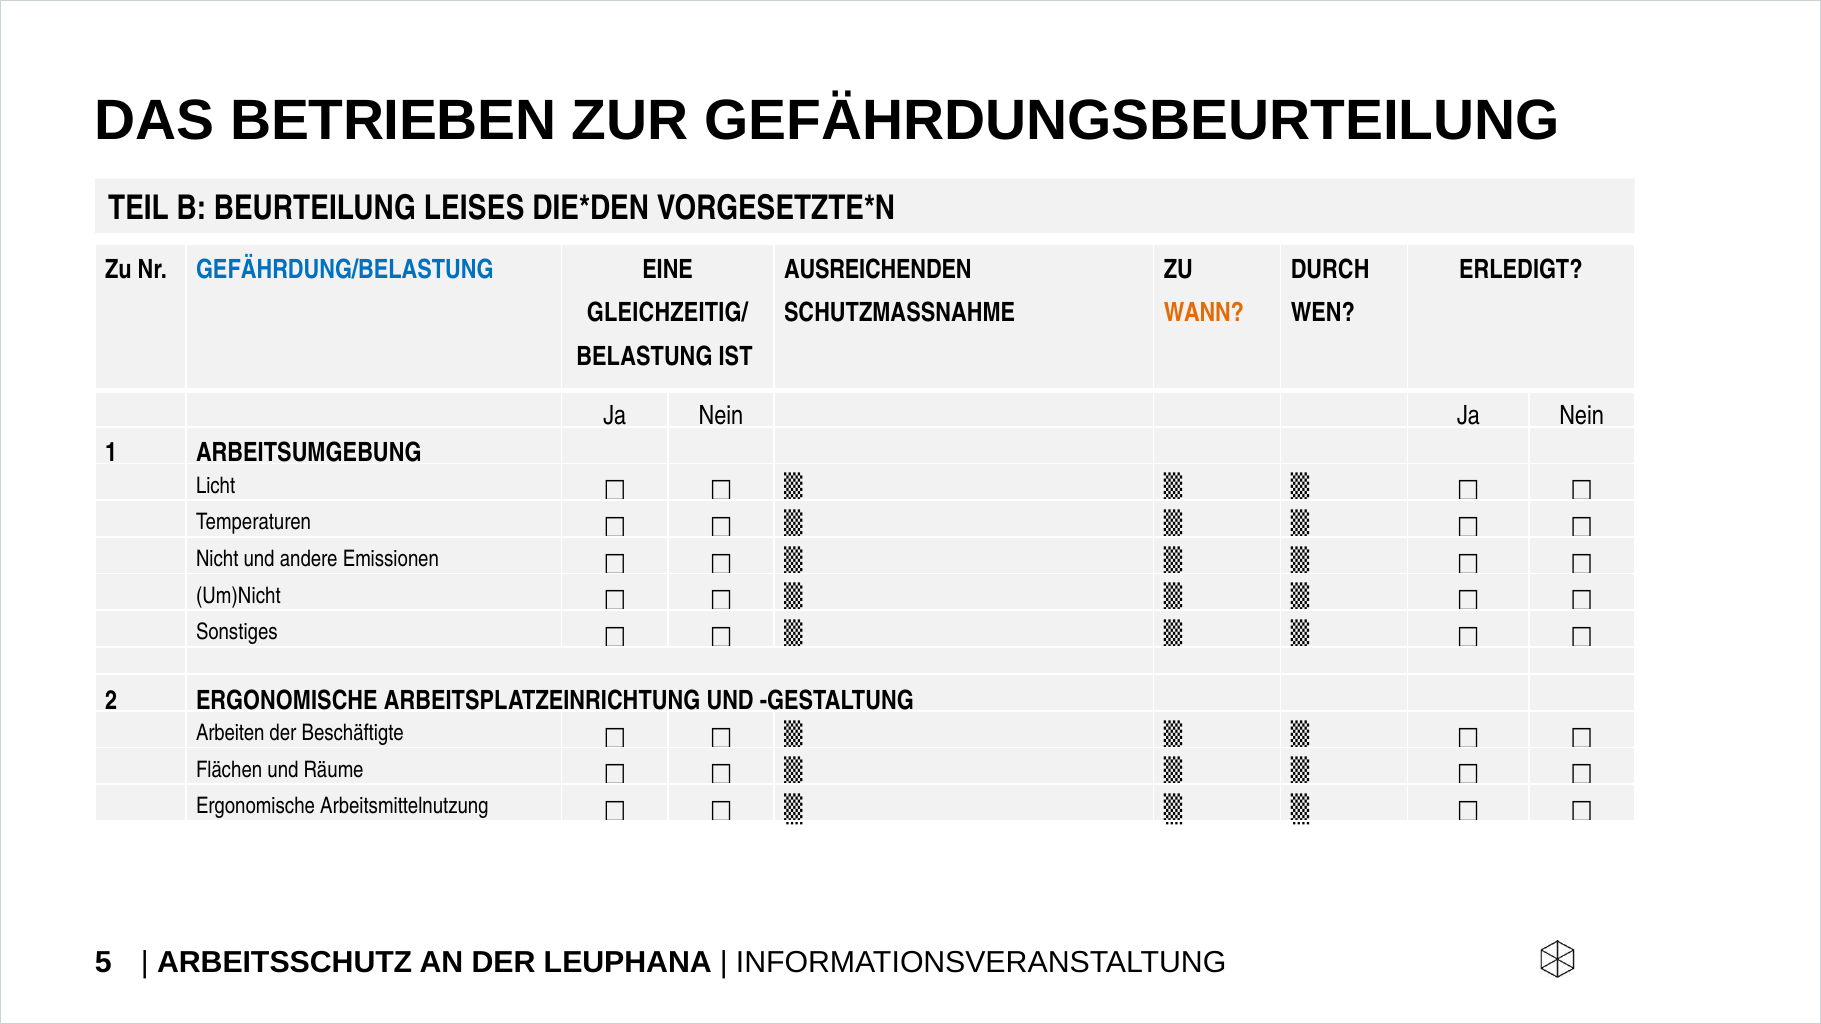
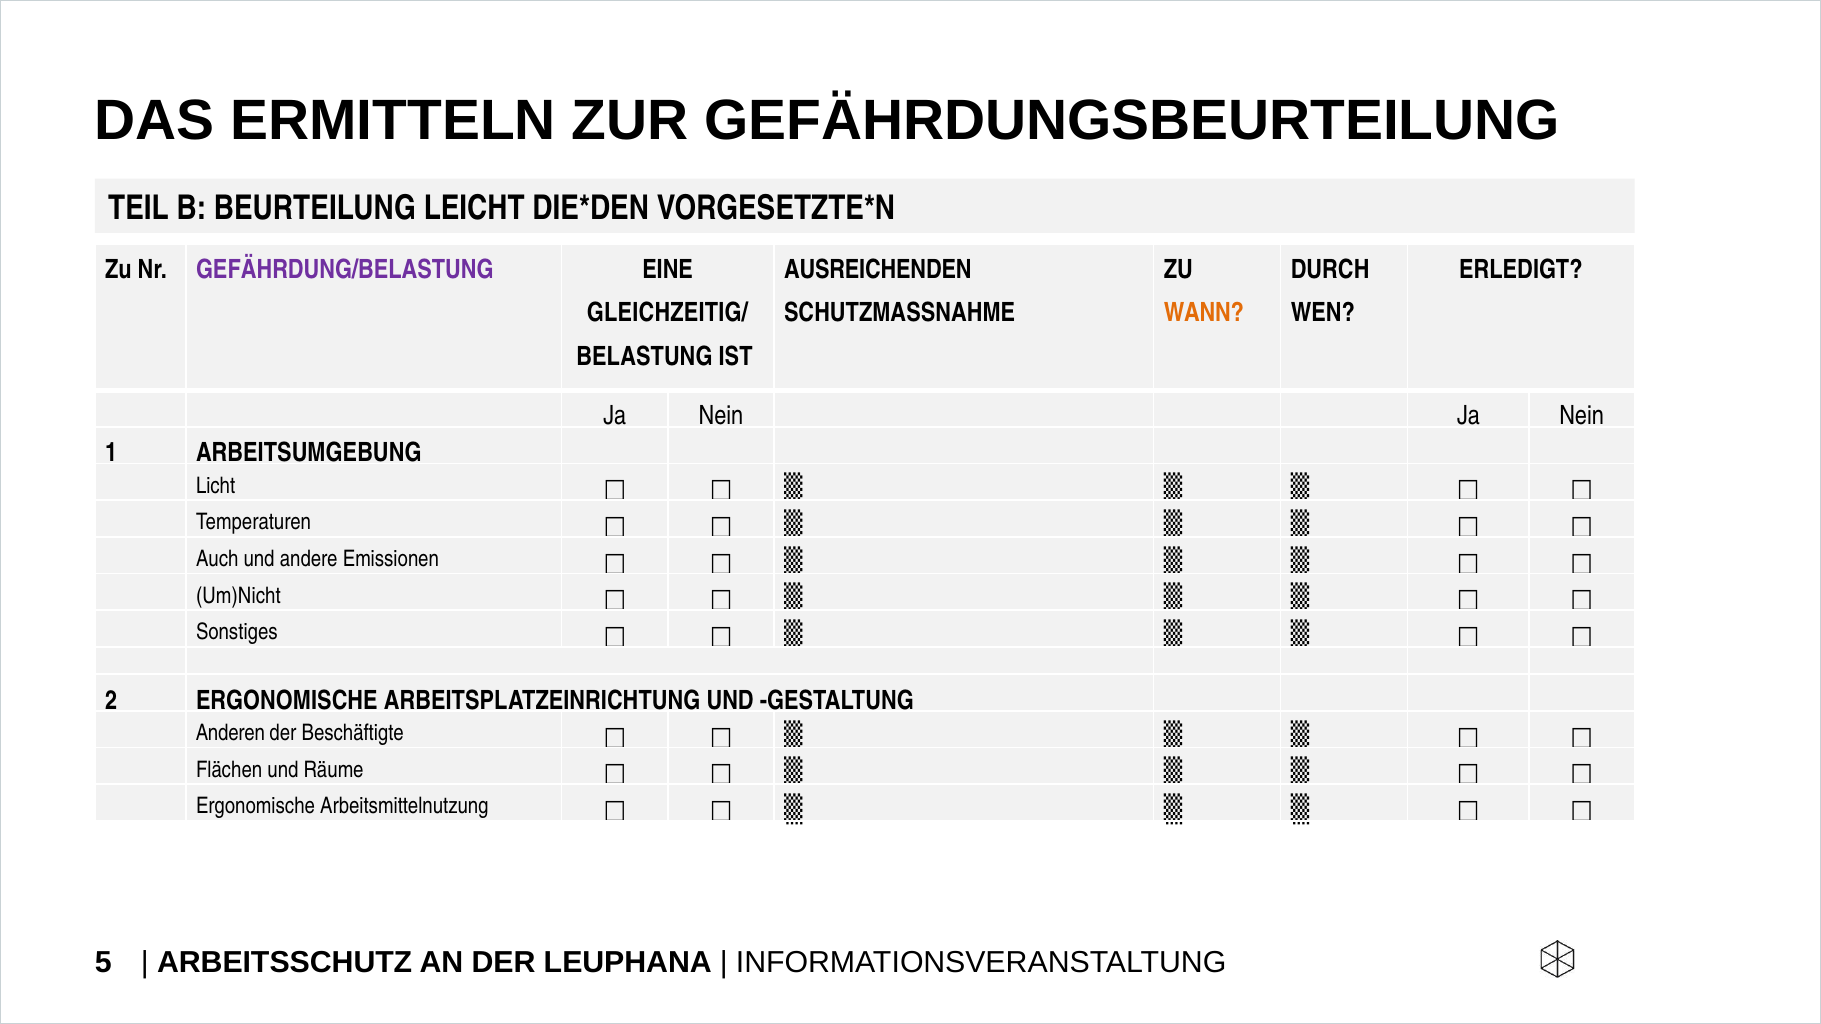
BETRIEBEN: BETRIEBEN -> ERMITTELN
LEISES: LEISES -> LEICHT
GEFÄHRDUNG/BELASTUNG colour: blue -> purple
Nicht: Nicht -> Auch
Arbeiten: Arbeiten -> Anderen
